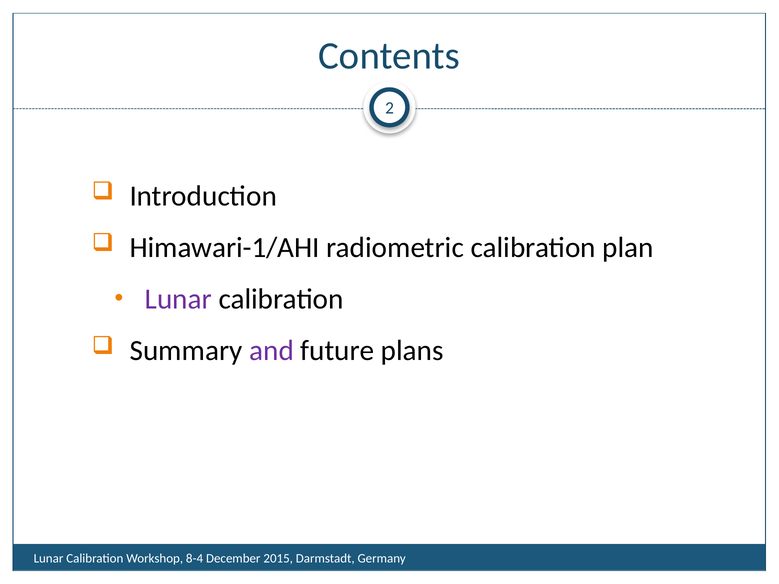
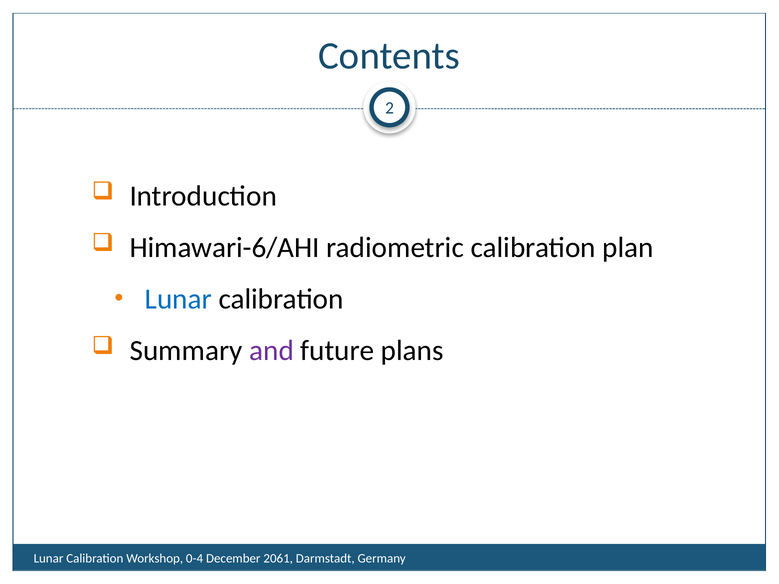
Himawari-1/AHI: Himawari-1/AHI -> Himawari-6/AHI
Lunar at (178, 299) colour: purple -> blue
8-4: 8-4 -> 0-4
2015: 2015 -> 2061
